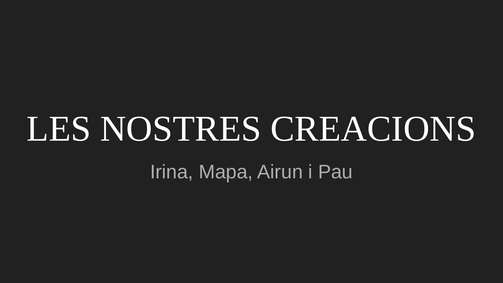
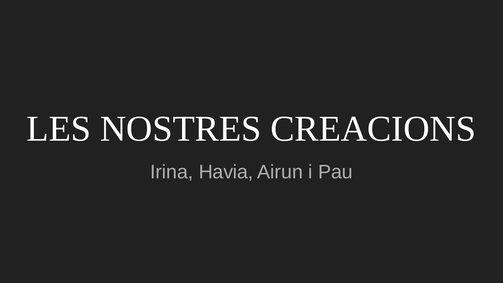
Mapa: Mapa -> Havia
